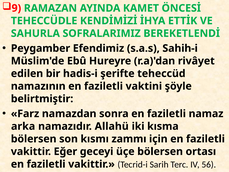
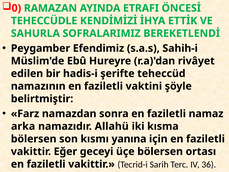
9: 9 -> 0
KAMET: KAMET -> ETRAFI
zammı: zammı -> yanına
56: 56 -> 36
